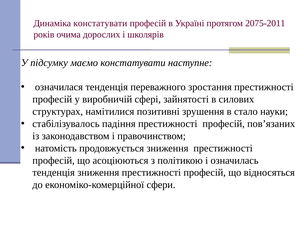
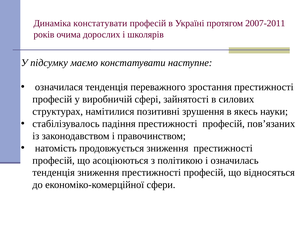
2075-2011: 2075-2011 -> 2007-2011
стало: стало -> якесь
